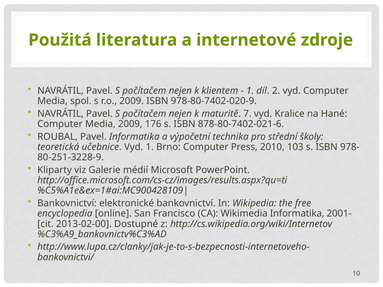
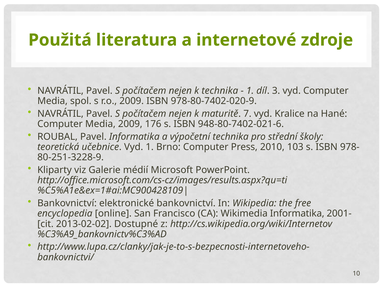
k klientem: klientem -> technika
2: 2 -> 3
878-80-7402-021-6: 878-80-7402-021-6 -> 948-80-7402-021-6
2013-02-00: 2013-02-00 -> 2013-02-02
